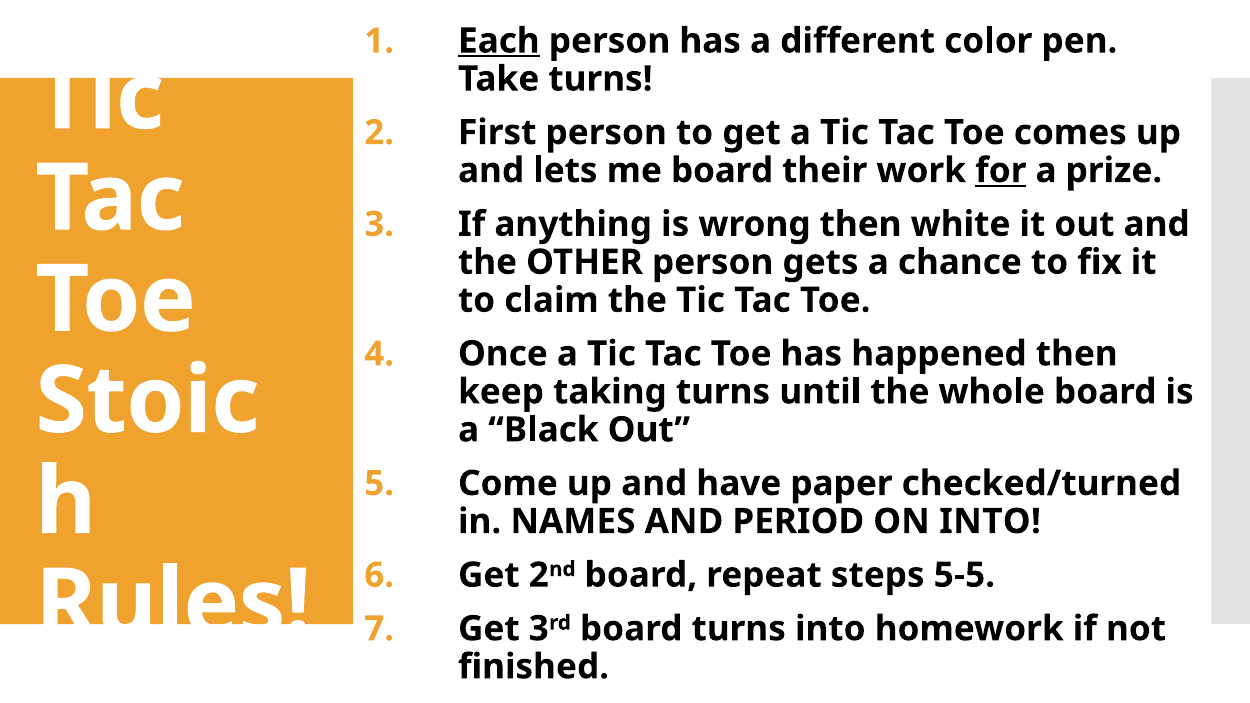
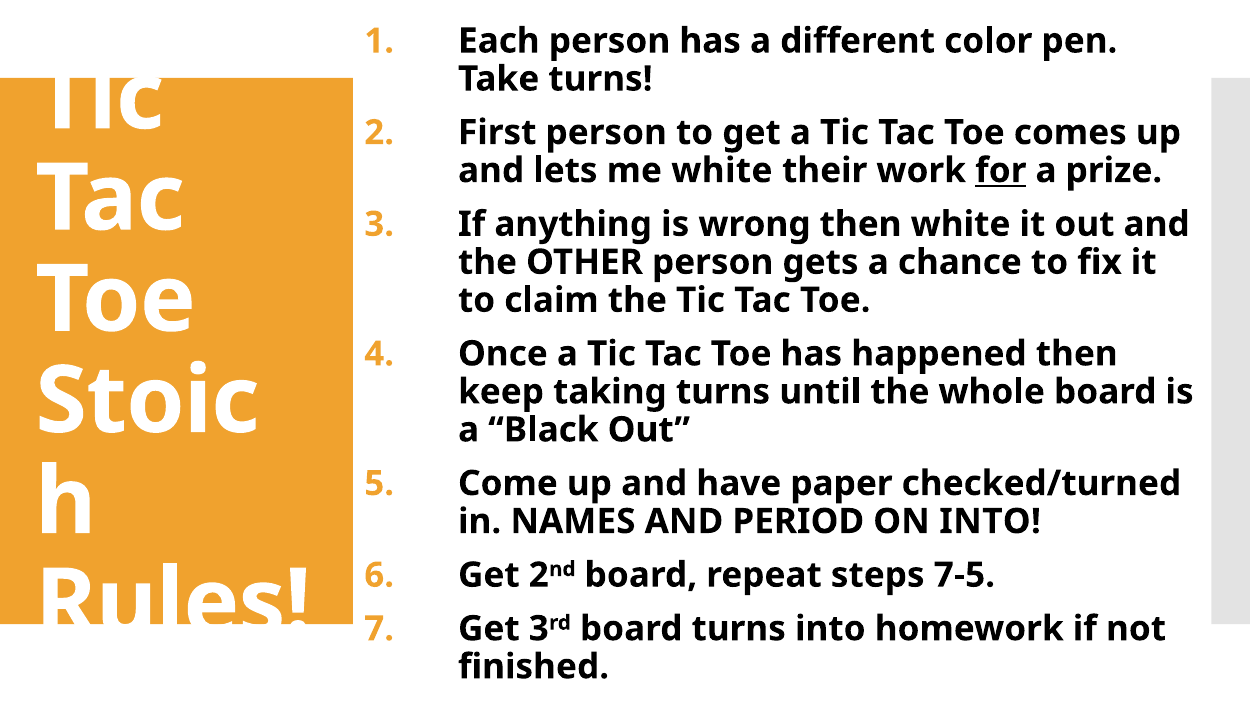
Each underline: present -> none
me board: board -> white
5-5: 5-5 -> 7-5
